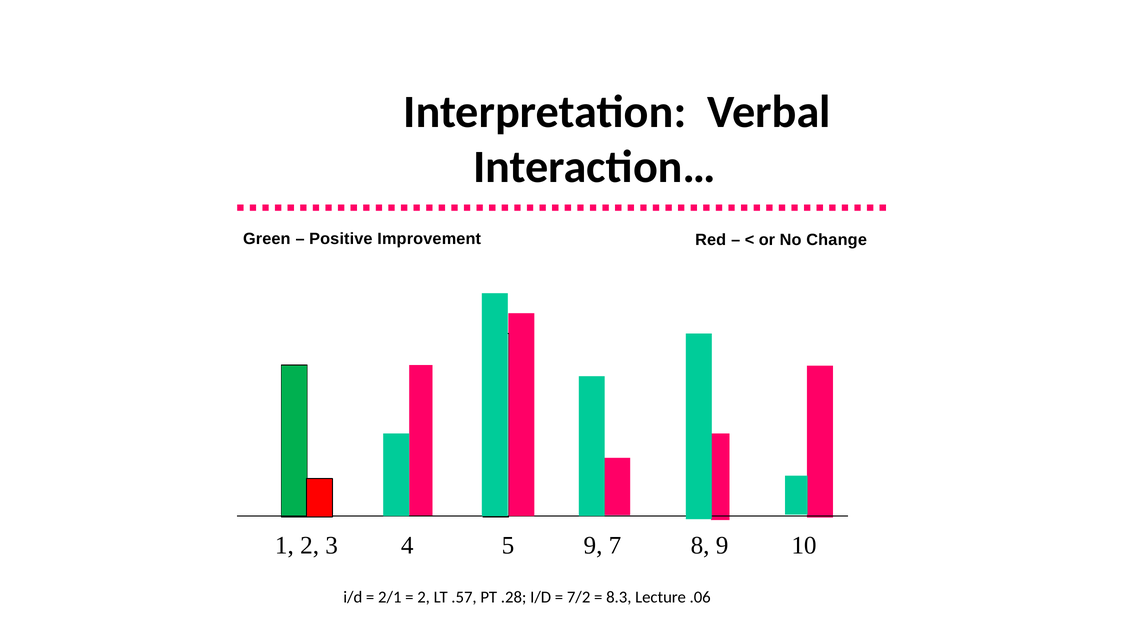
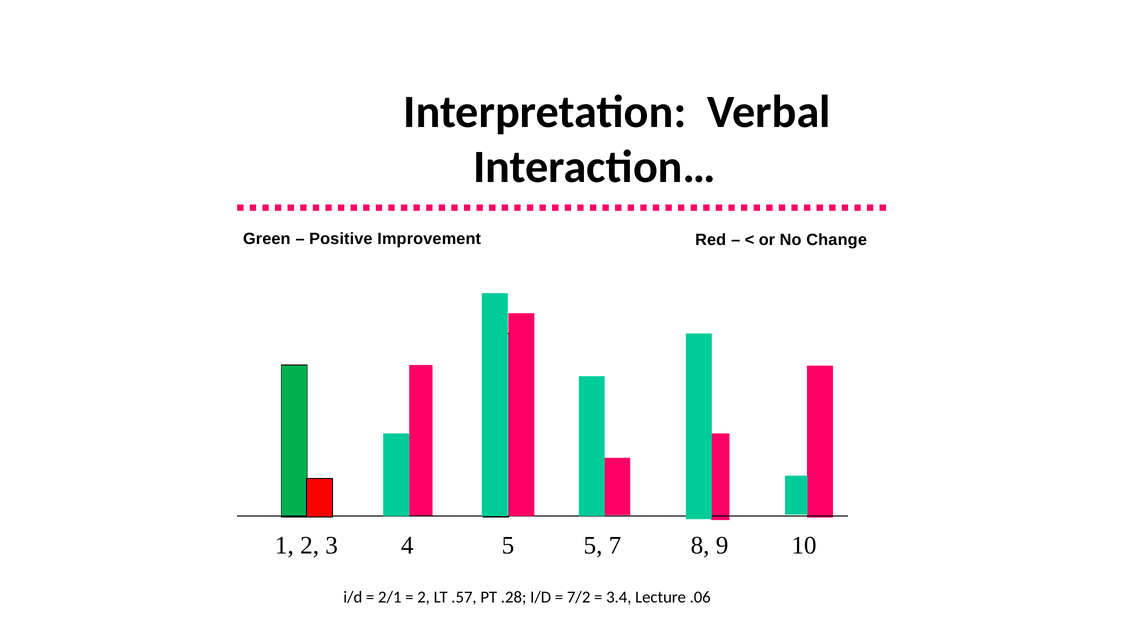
5 9: 9 -> 5
8.3: 8.3 -> 3.4
